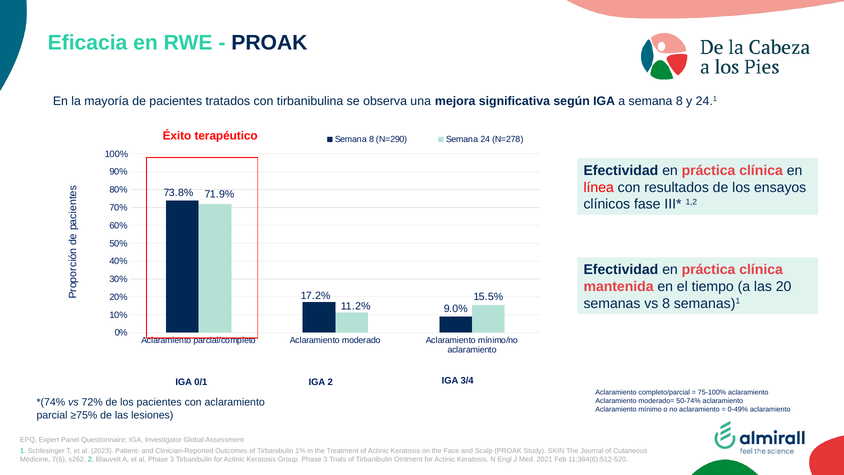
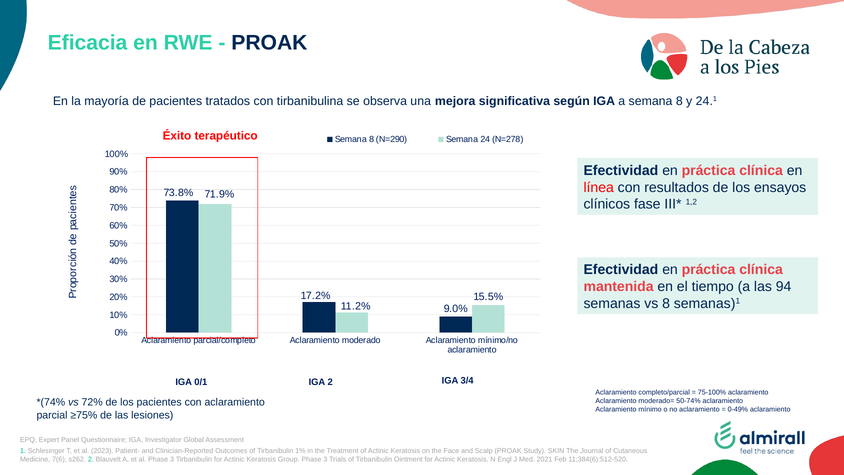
20: 20 -> 94
